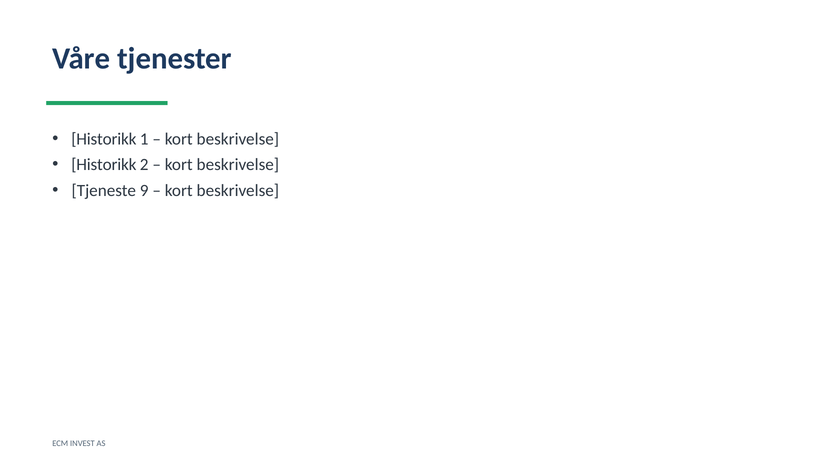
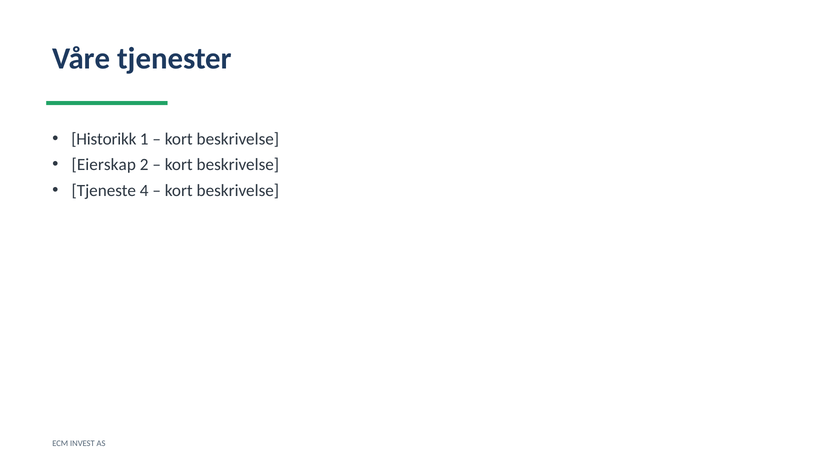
Historikk at (104, 165): Historikk -> Eierskap
9: 9 -> 4
